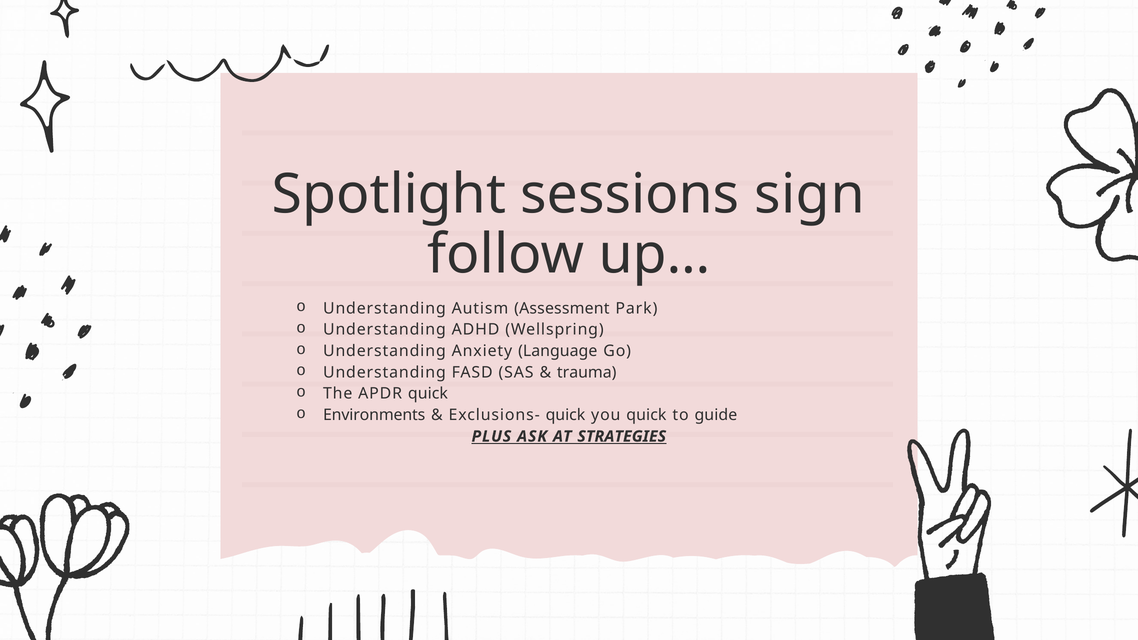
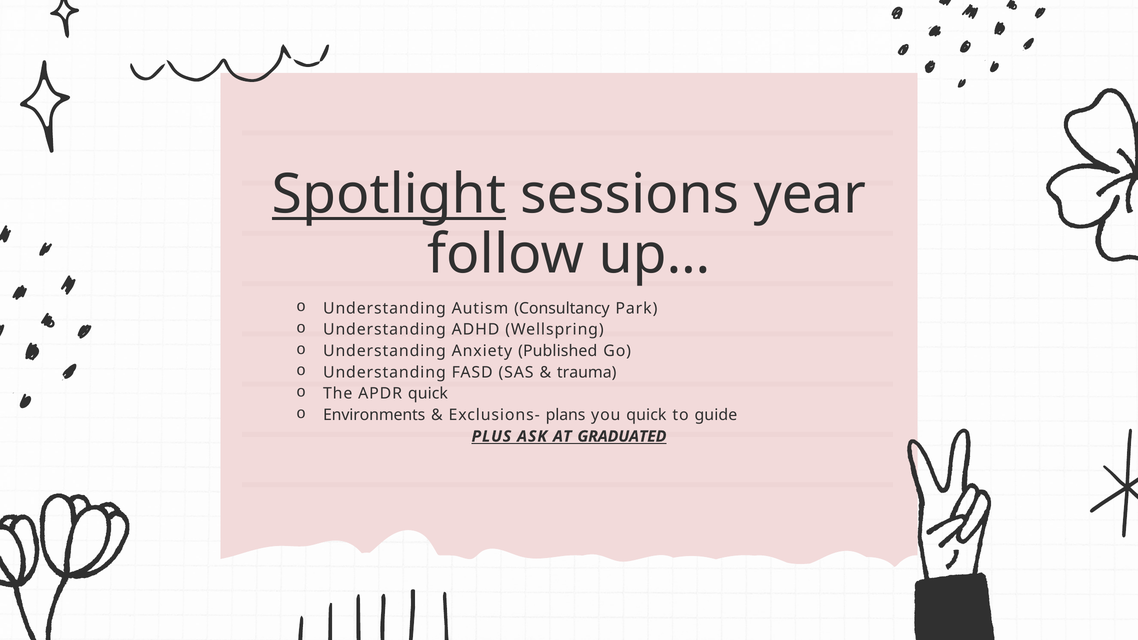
Spotlight underline: none -> present
sign: sign -> year
Assessment: Assessment -> Consultancy
Language: Language -> Published
Exclusions- quick: quick -> plans
STRATEGIES: STRATEGIES -> GRADUATED
